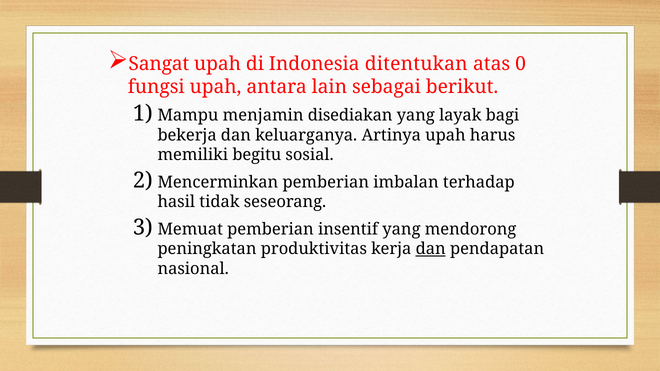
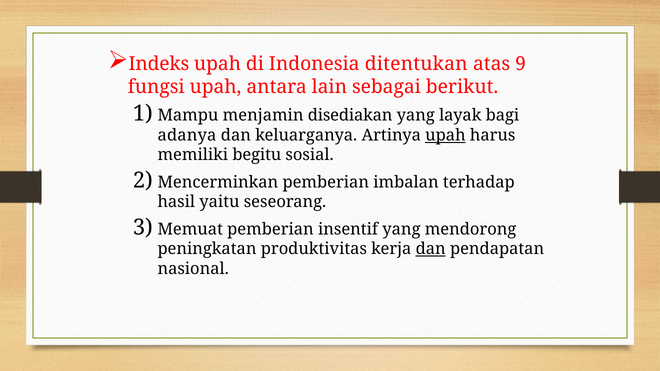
Sangat: Sangat -> Indeks
0: 0 -> 9
bekerja: bekerja -> adanya
upah at (445, 135) underline: none -> present
tidak: tidak -> yaitu
